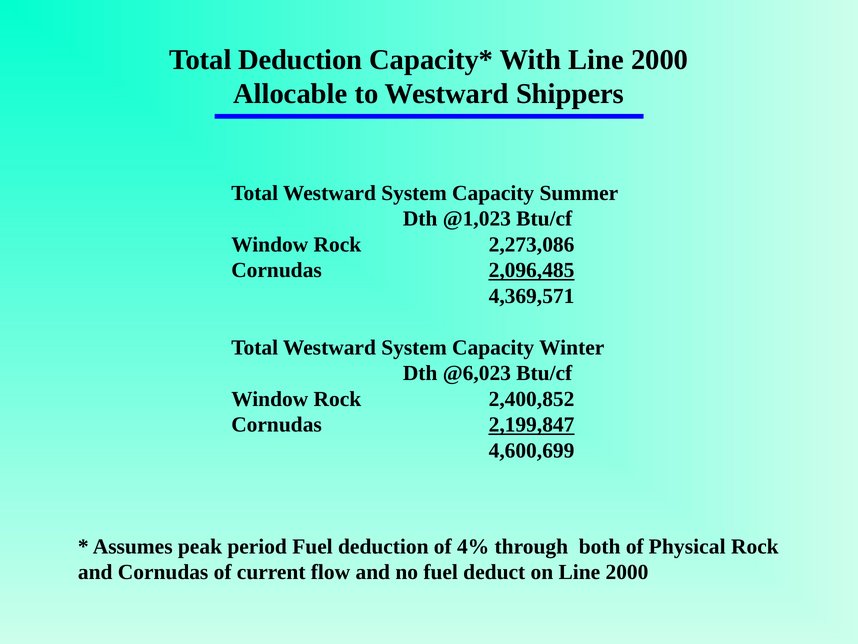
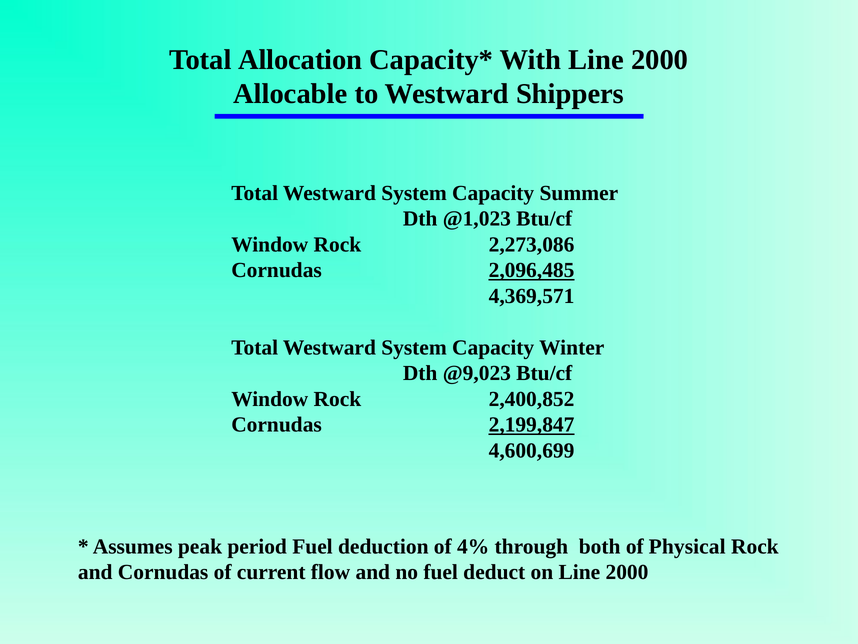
Total Deduction: Deduction -> Allocation
@6,023: @6,023 -> @9,023
